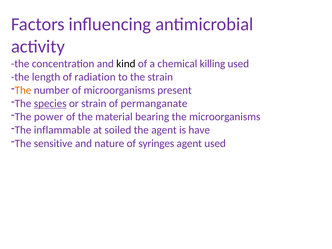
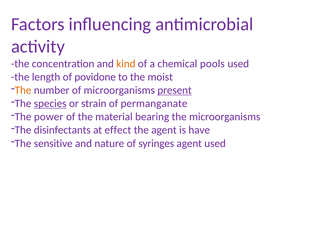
kind colour: black -> orange
killing: killing -> pools
radiation: radiation -> povidone
the strain: strain -> moist
present underline: none -> present
inflammable: inflammable -> disinfectants
soiled: soiled -> effect
